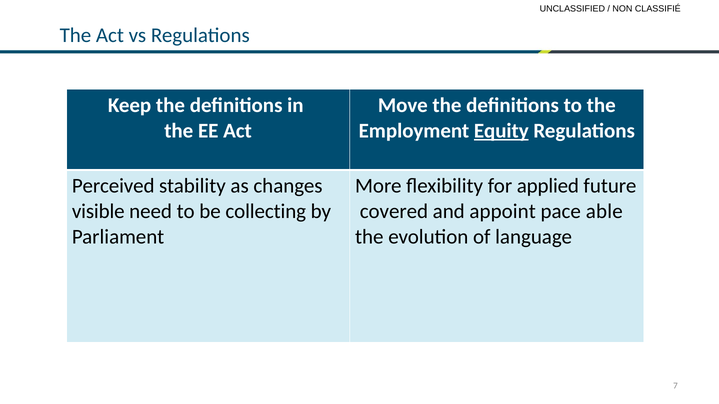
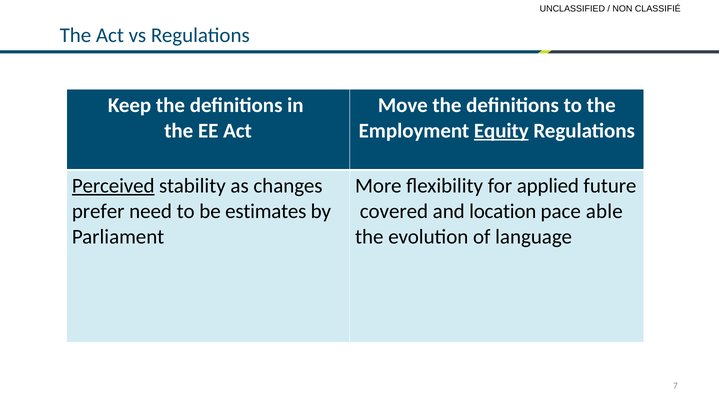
Perceived underline: none -> present
visible: visible -> prefer
collecting: collecting -> estimates
appoint: appoint -> location
